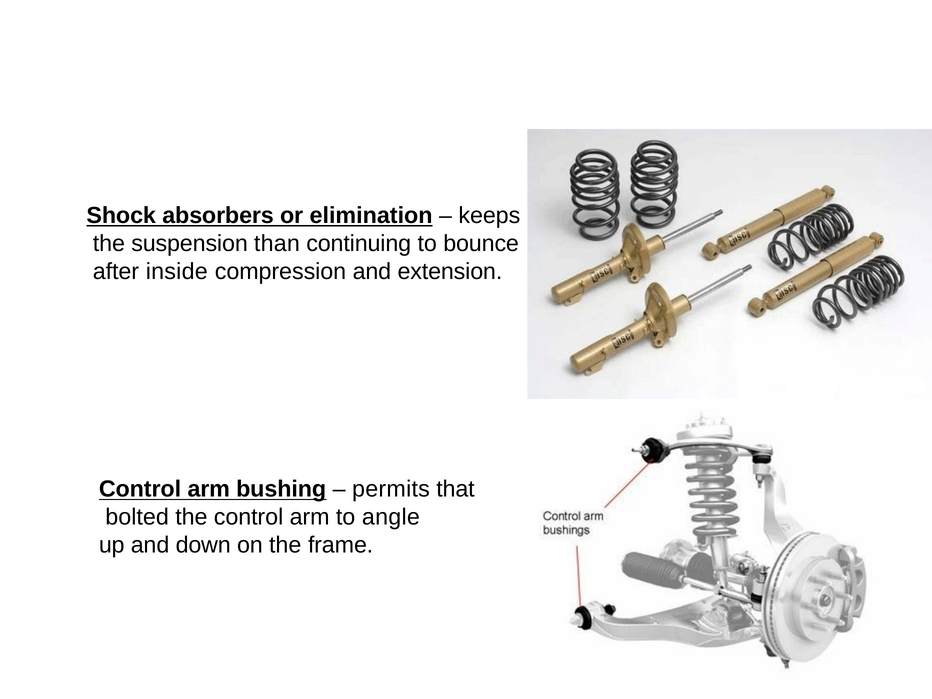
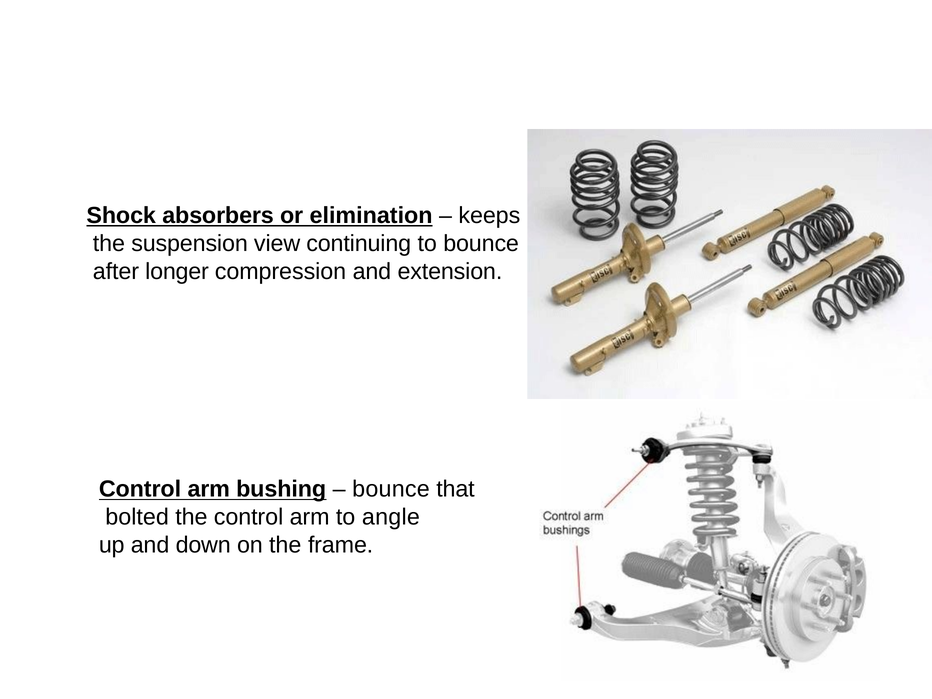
than: than -> view
inside: inside -> longer
permits at (391, 489): permits -> bounce
